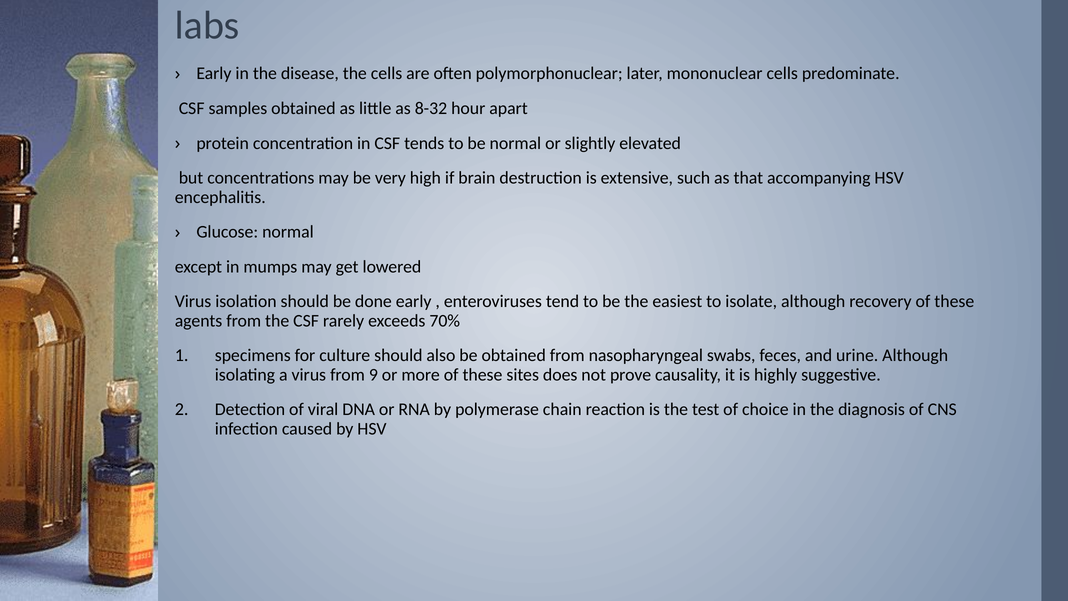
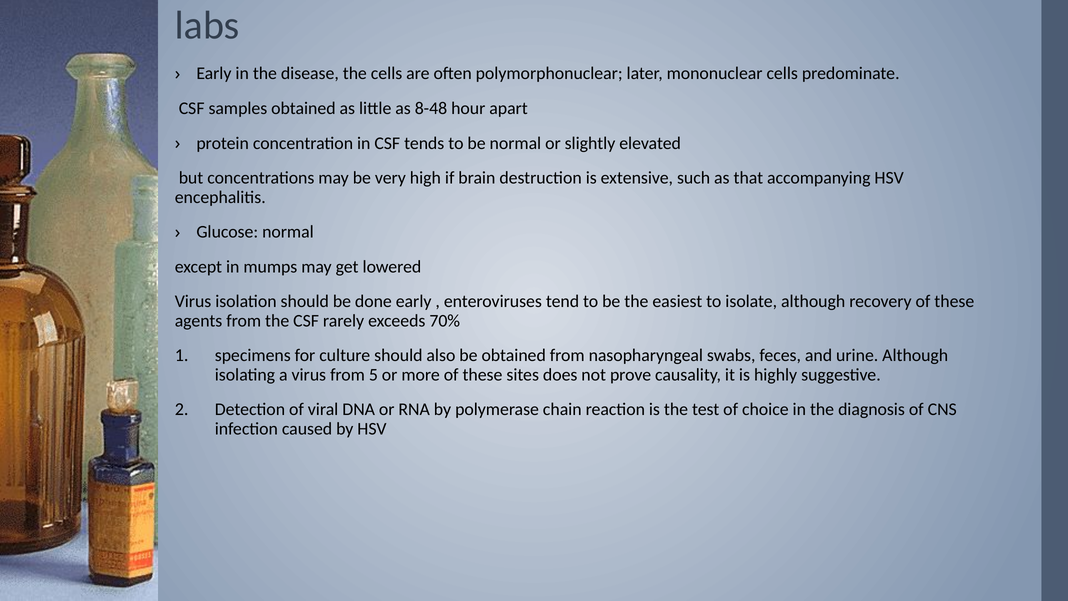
8-32: 8-32 -> 8-48
9: 9 -> 5
